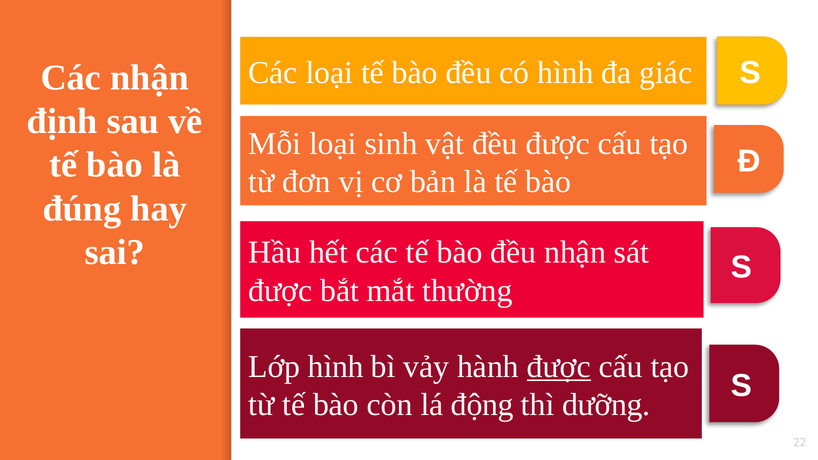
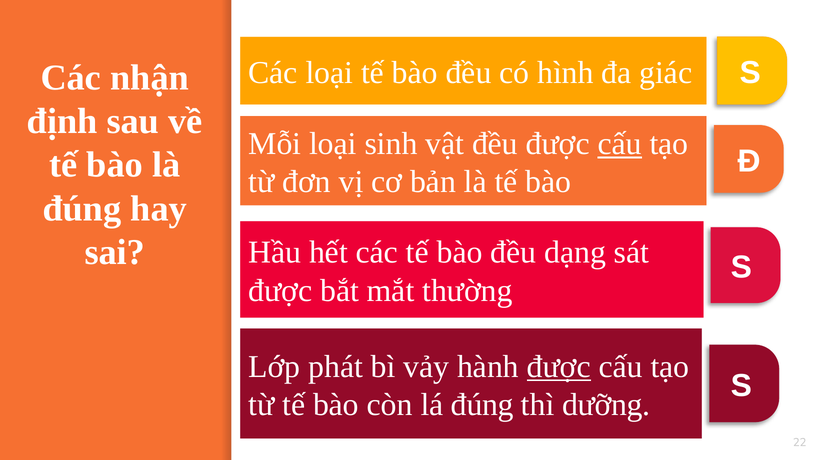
cấu at (620, 144) underline: none -> present
đều nhận: nhận -> dạng
Lớp hình: hình -> phát
lá động: động -> đúng
